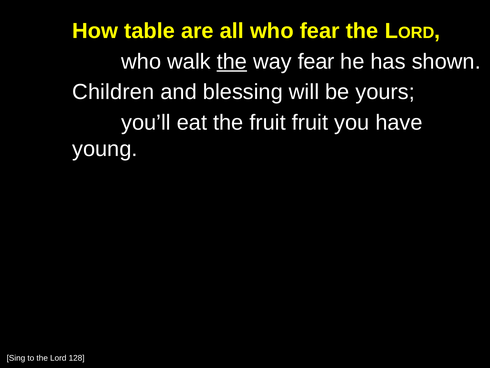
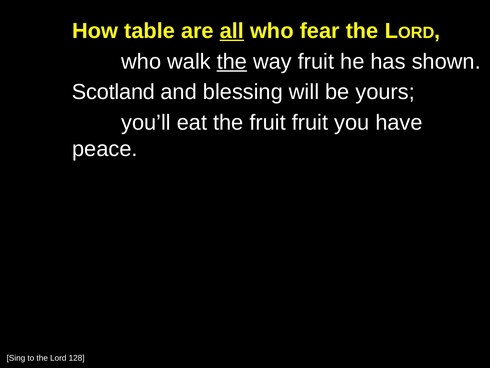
all underline: none -> present
way fear: fear -> fruit
Children: Children -> Scotland
young: young -> peace
